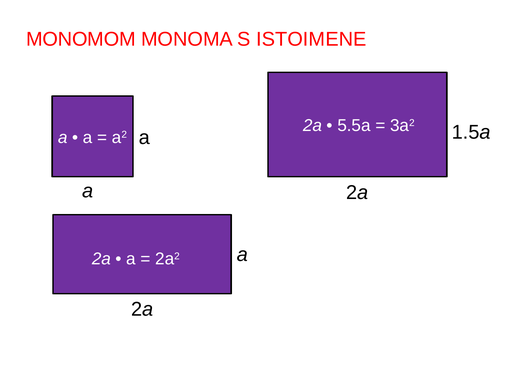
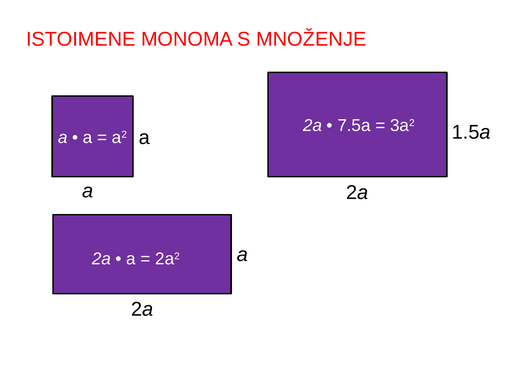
MONOMOM: MONOMOM -> ISTOIMENE
ISTOIMENE: ISTOIMENE -> MNOŽENJE
5.5a: 5.5a -> 7.5a
